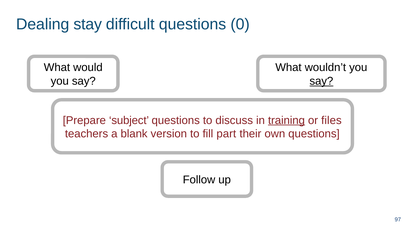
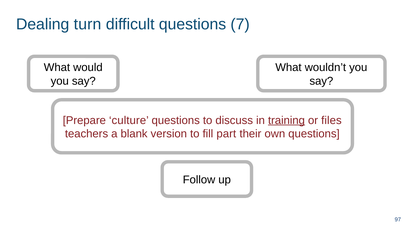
stay: stay -> turn
0: 0 -> 7
say at (321, 81) underline: present -> none
subject: subject -> culture
